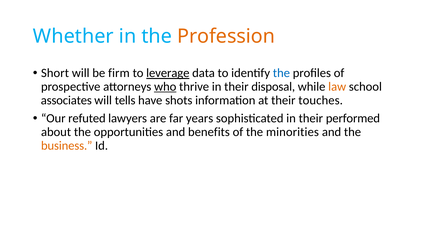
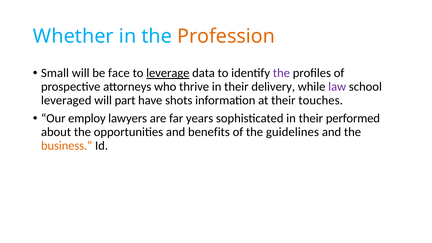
Short: Short -> Small
firm: firm -> face
the at (281, 73) colour: blue -> purple
who underline: present -> none
disposal: disposal -> delivery
law colour: orange -> purple
associates: associates -> leveraged
tells: tells -> part
refuted: refuted -> employ
minorities: minorities -> guidelines
